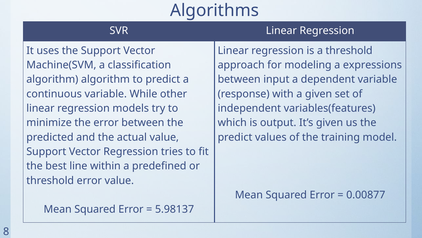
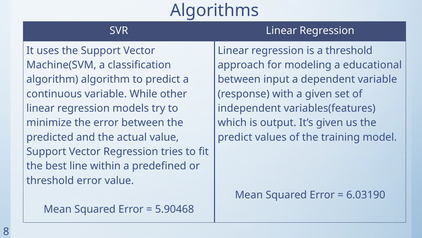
expressions: expressions -> educational
0.00877: 0.00877 -> 6.03190
5.98137: 5.98137 -> 5.90468
